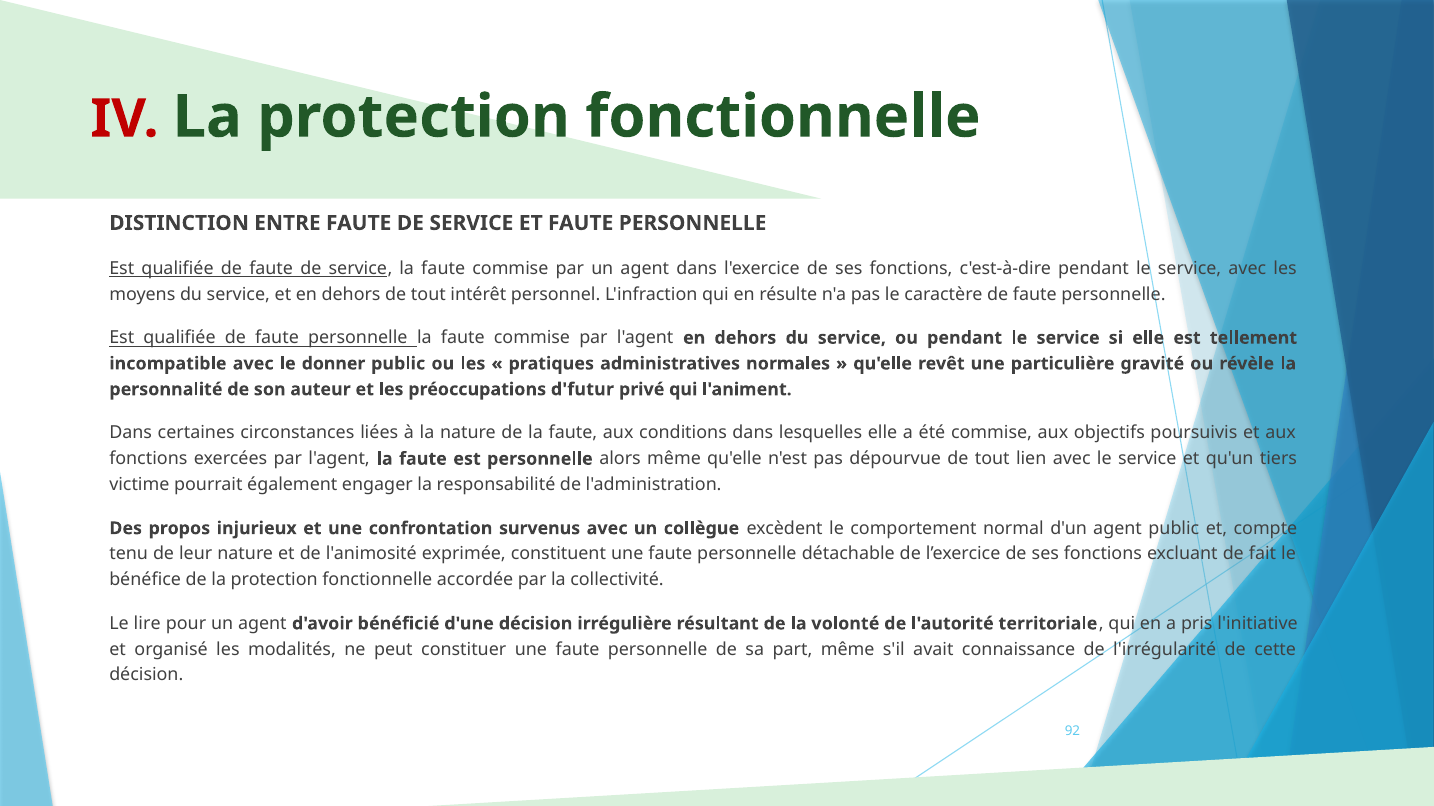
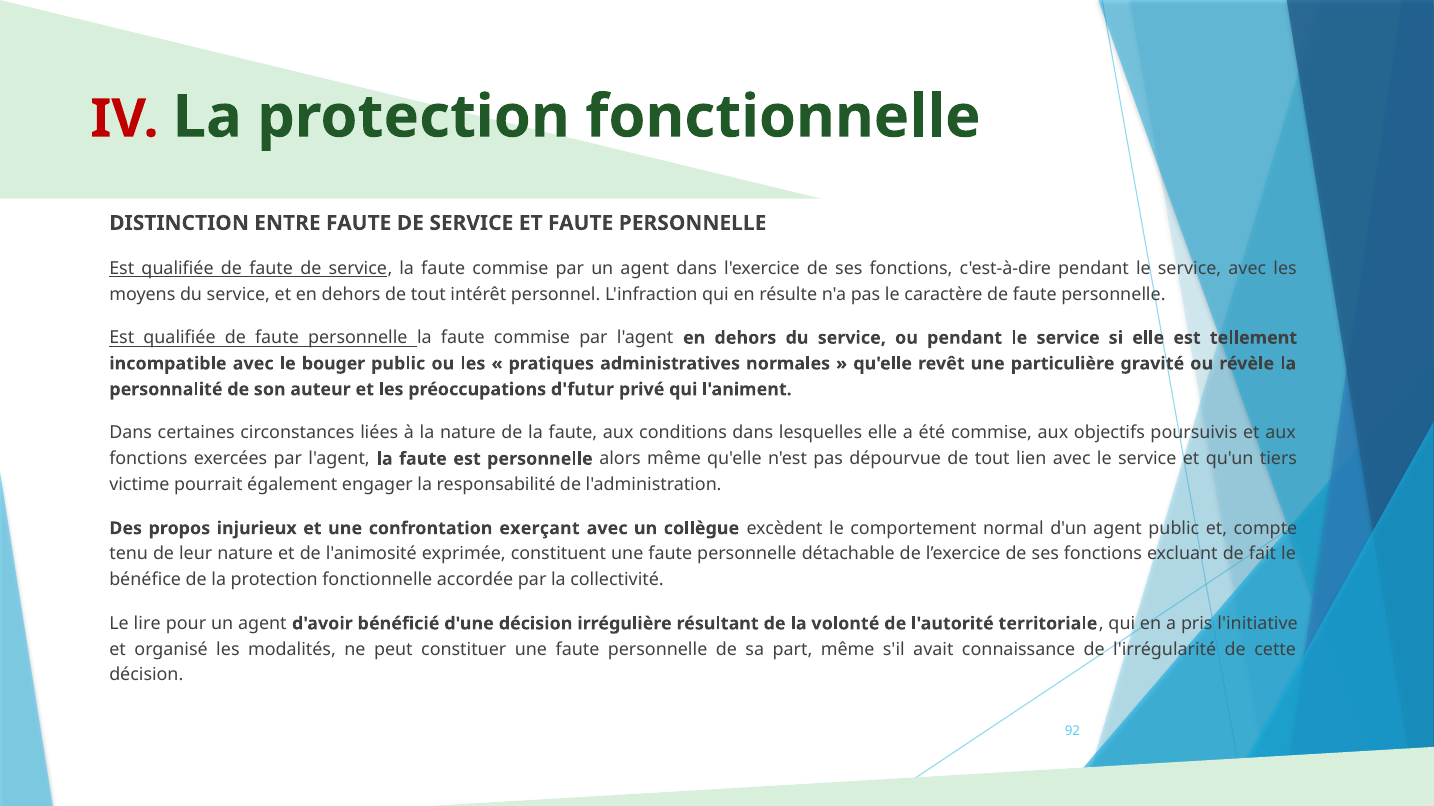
donner: donner -> bouger
survenus: survenus -> exerçant
